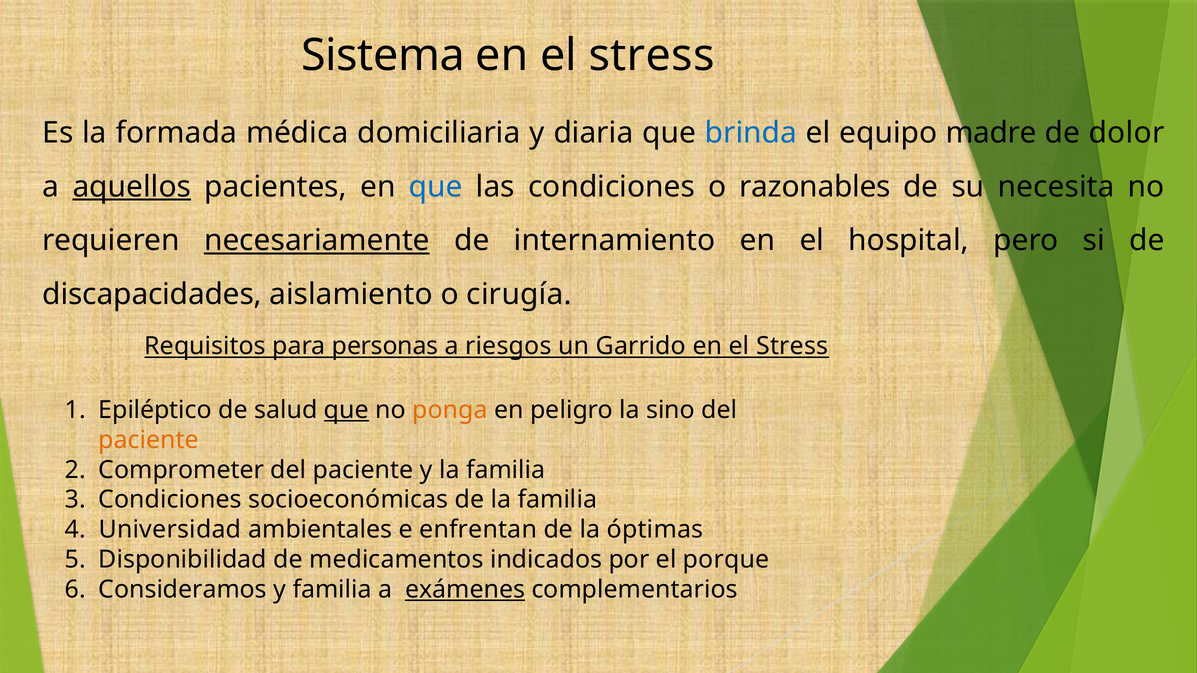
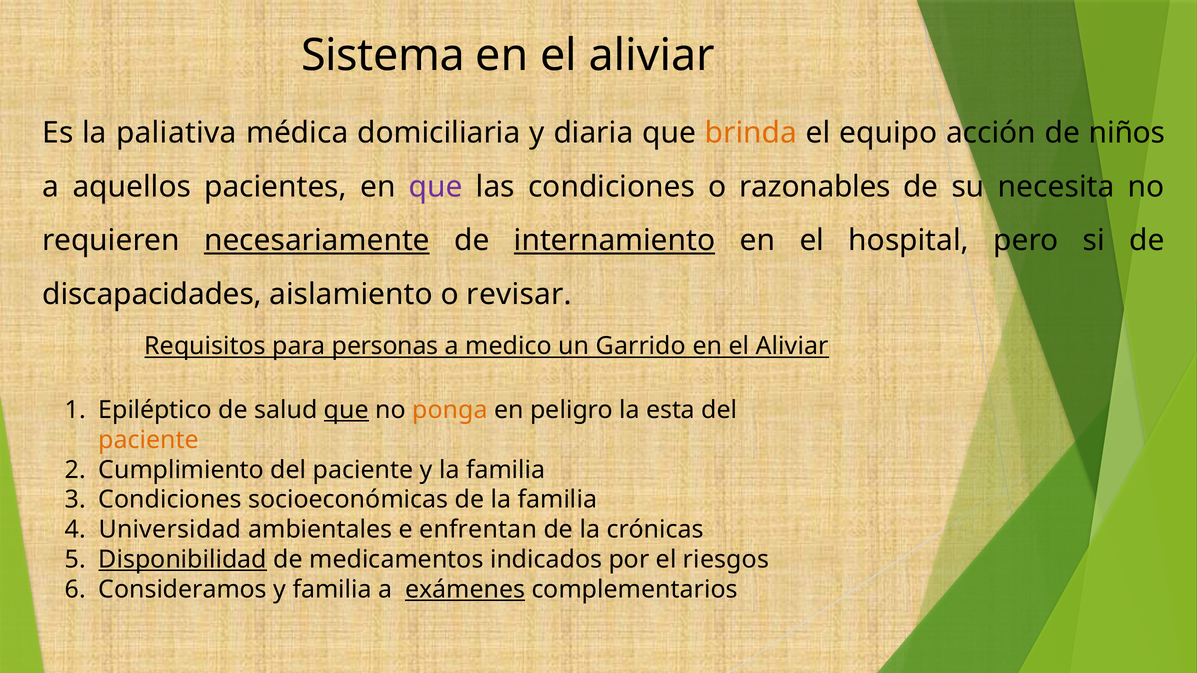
stress at (652, 55): stress -> aliviar
formada: formada -> paliativa
brinda colour: blue -> orange
madre: madre -> acción
dolor: dolor -> niños
aquellos underline: present -> none
que at (436, 187) colour: blue -> purple
internamiento underline: none -> present
cirugía: cirugía -> revisar
riesgos: riesgos -> medico
Stress at (792, 346): Stress -> Aliviar
sino: sino -> esta
Comprometer: Comprometer -> Cumplimiento
óptimas: óptimas -> crónicas
Disponibilidad underline: none -> present
porque: porque -> riesgos
